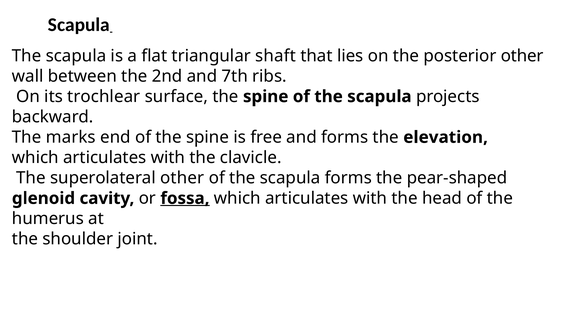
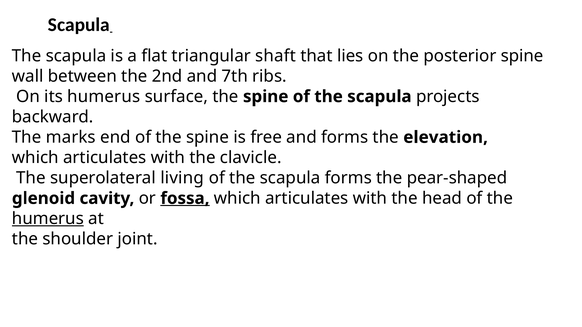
posterior other: other -> spine
its trochlear: trochlear -> humerus
superolateral other: other -> living
humerus at (48, 219) underline: none -> present
